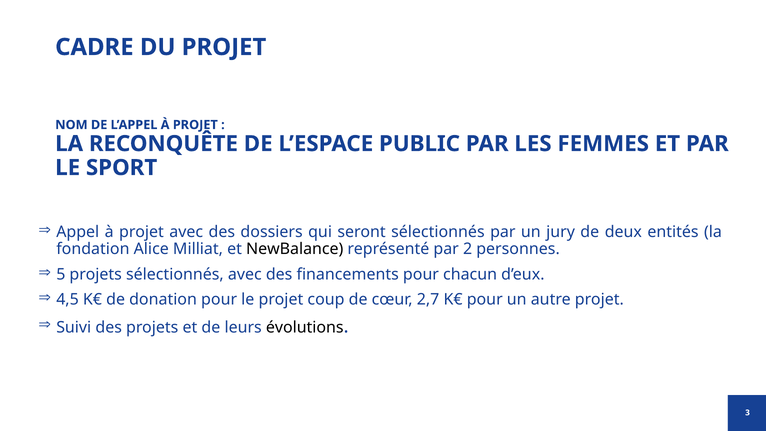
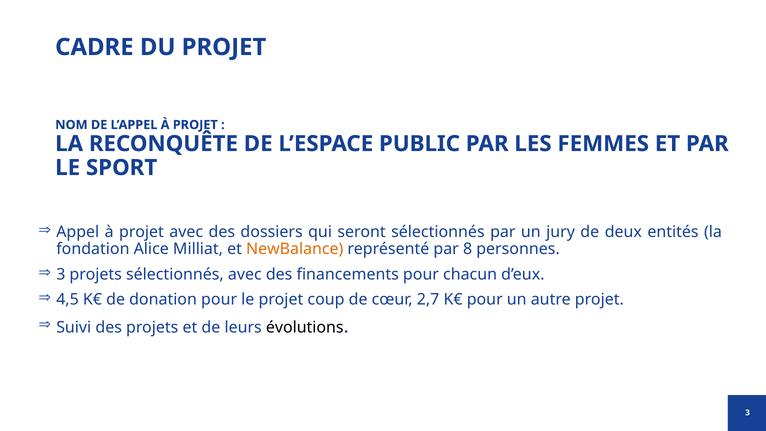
NewBalance colour: black -> orange
2: 2 -> 8
5 at (61, 274): 5 -> 3
